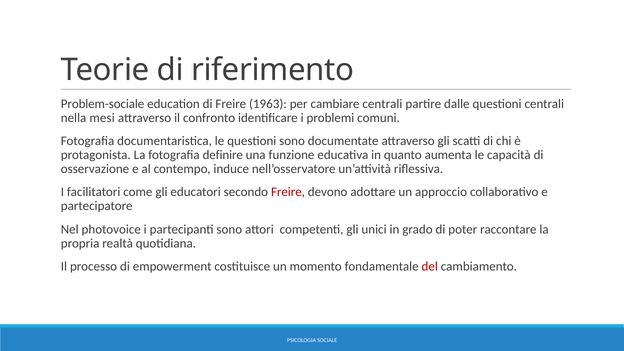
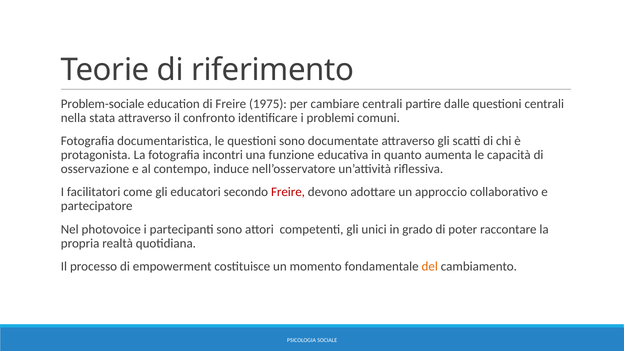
1963: 1963 -> 1975
mesi: mesi -> stata
definire: definire -> incontri
del colour: red -> orange
